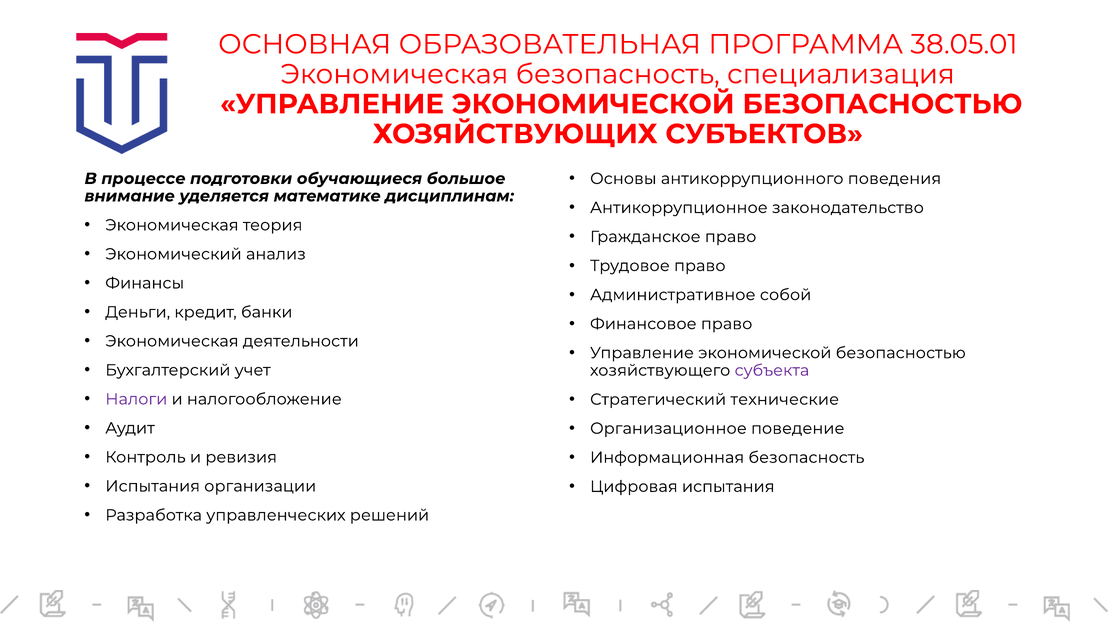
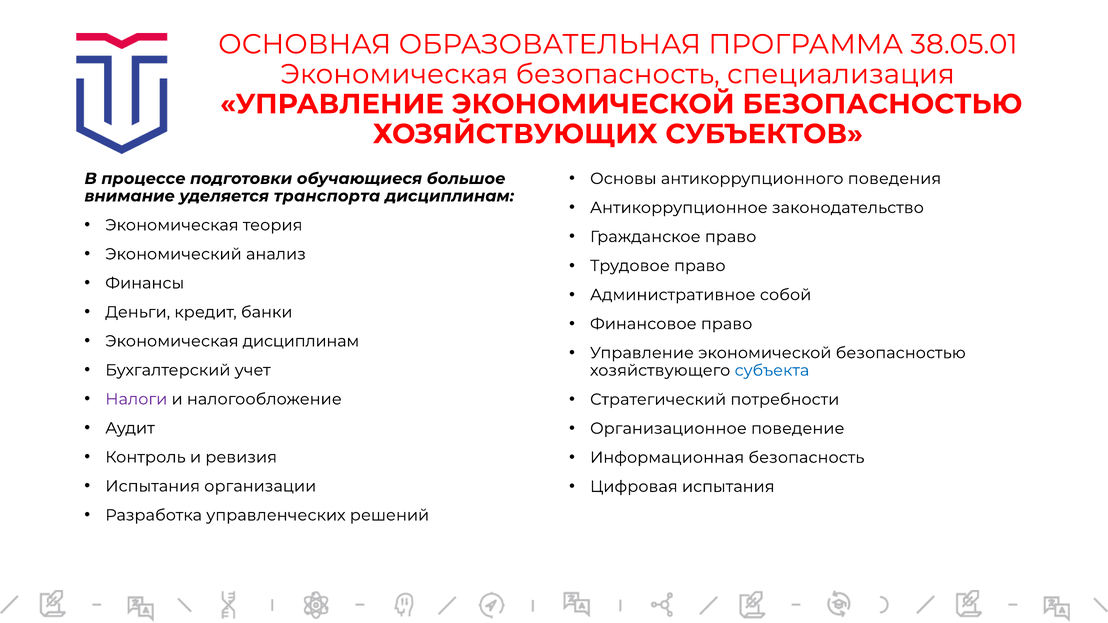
математике: математике -> транспорта
Экономическая деятельности: деятельности -> дисциплинам
субъекта colour: purple -> blue
технические: технические -> потребности
